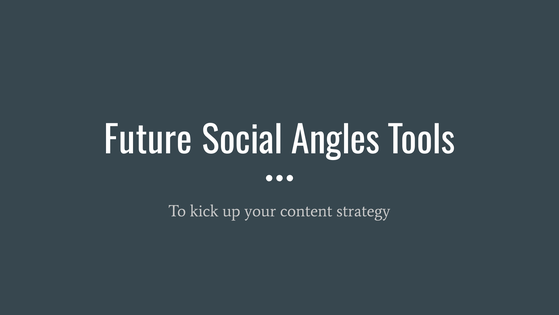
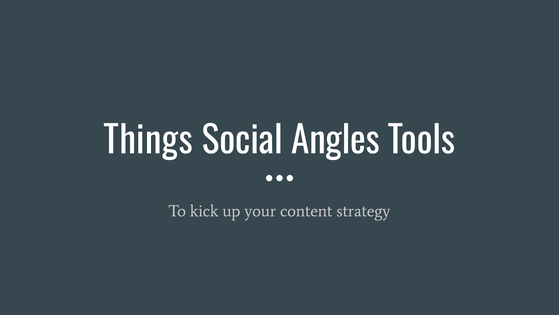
Future: Future -> Things
